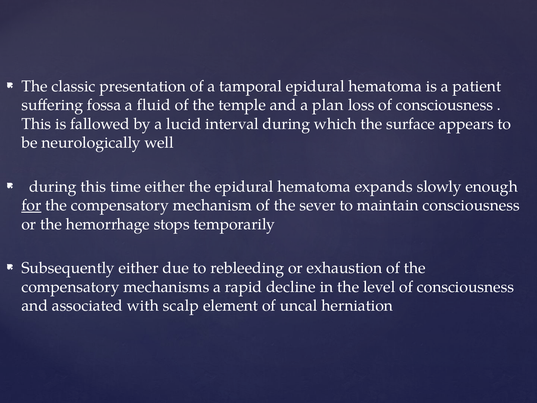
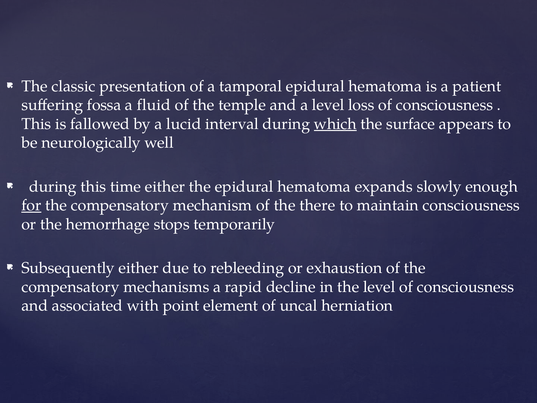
a plan: plan -> level
which underline: none -> present
sever: sever -> there
scalp: scalp -> point
